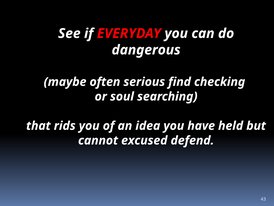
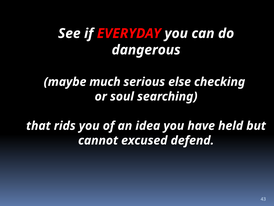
often: often -> much
find: find -> else
